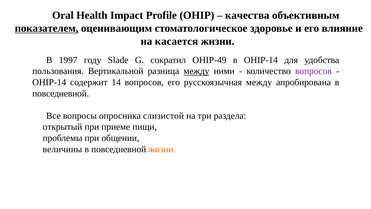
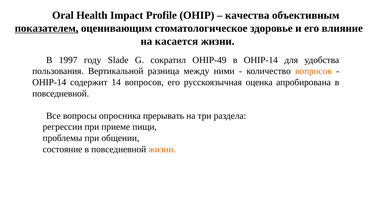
между at (196, 71) underline: present -> none
вопросов at (313, 71) colour: purple -> orange
русскоязычная между: между -> оценка
слизистой: слизистой -> прерывать
открытый: открытый -> регрессии
величины: величины -> состояние
